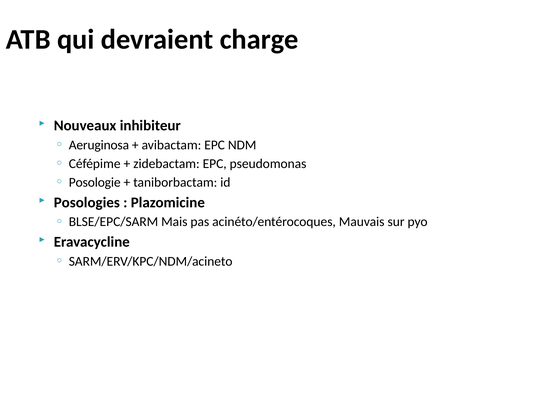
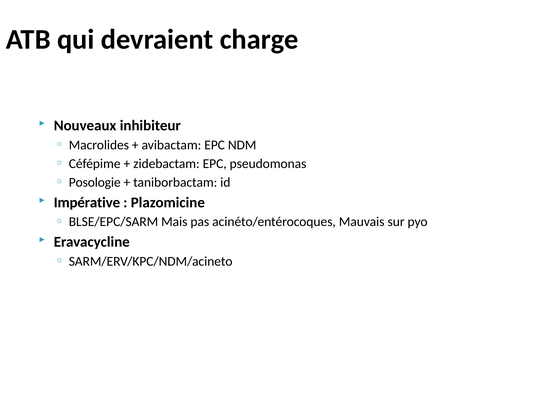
Aeruginosa: Aeruginosa -> Macrolides
Posologies: Posologies -> Impérative
